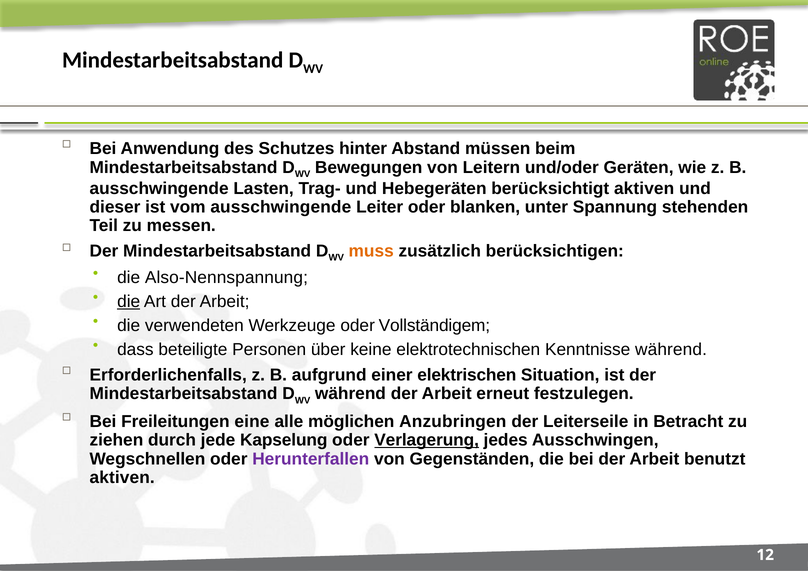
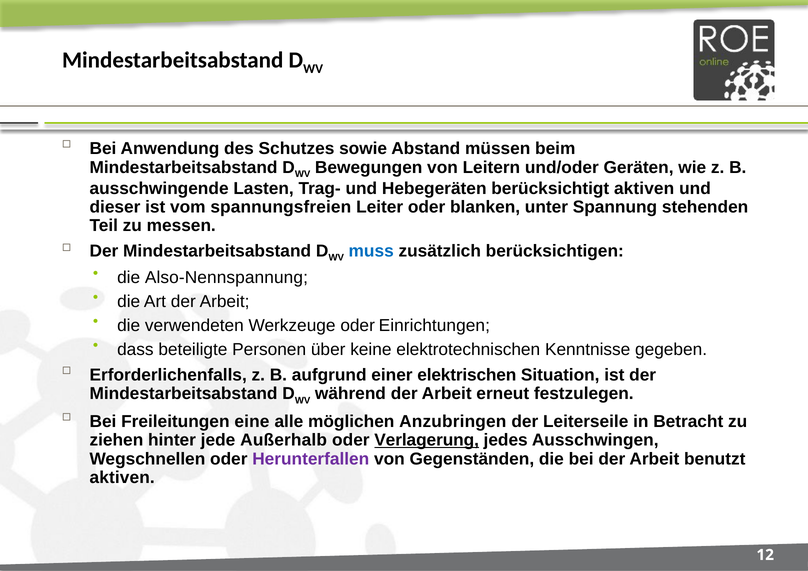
hinter: hinter -> sowie
vom ausschwingende: ausschwingende -> spannungsfreien
muss colour: orange -> blue
die at (129, 302) underline: present -> none
Vollständigem: Vollständigem -> Einrichtungen
Kenntnisse während: während -> gegeben
durch: durch -> hinter
Kapselung: Kapselung -> Außerhalb
